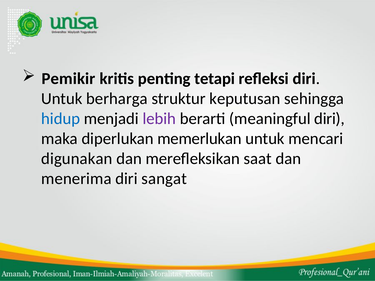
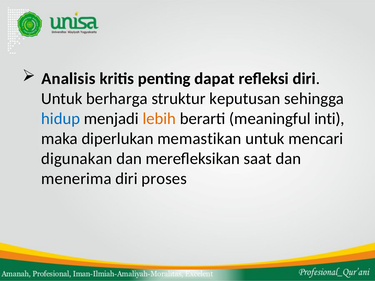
Pemikir: Pemikir -> Analisis
tetapi: tetapi -> dapat
lebih colour: purple -> orange
meaningful diri: diri -> inti
memerlukan: memerlukan -> memastikan
sangat: sangat -> proses
